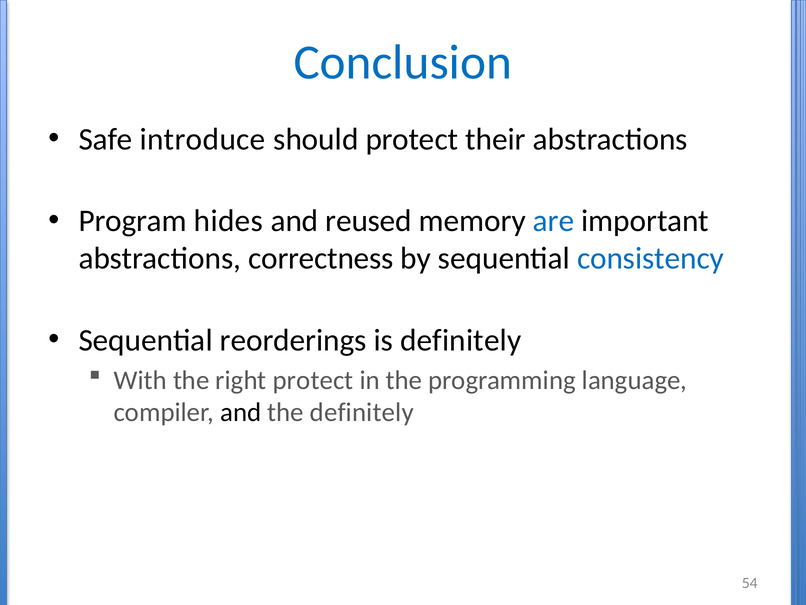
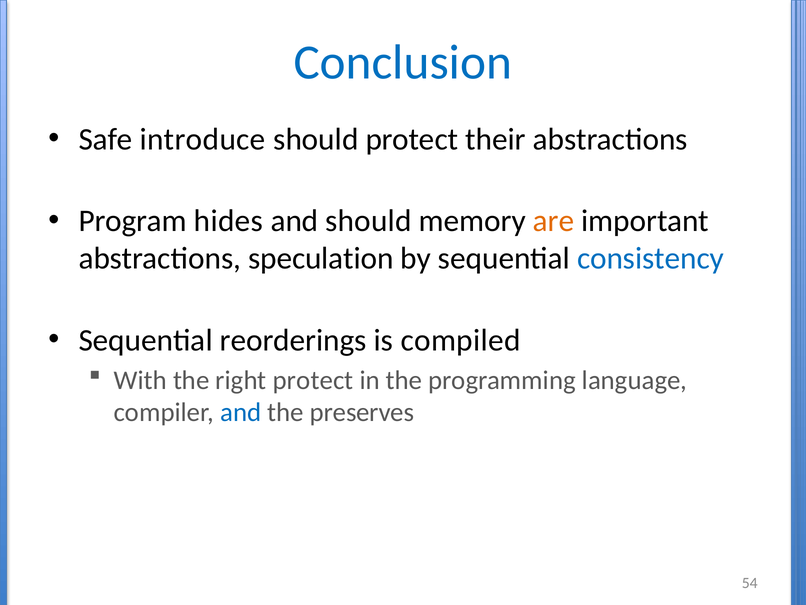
and reused: reused -> should
are colour: blue -> orange
correctness: correctness -> speculation
is definitely: definitely -> compiled
and at (241, 412) colour: black -> blue
the definitely: definitely -> preserves
